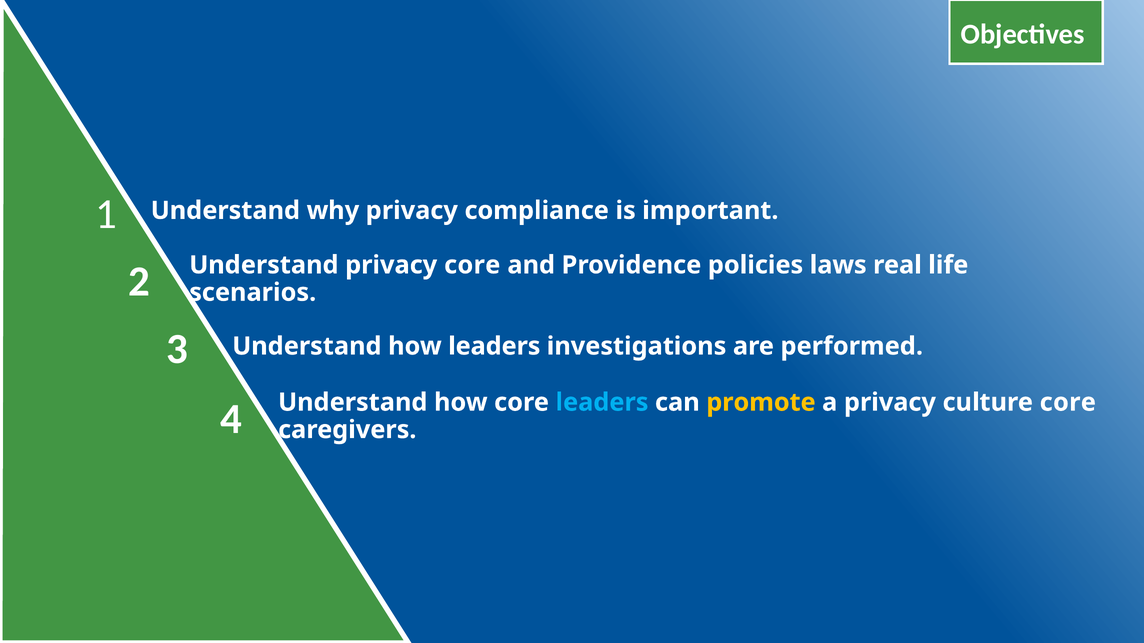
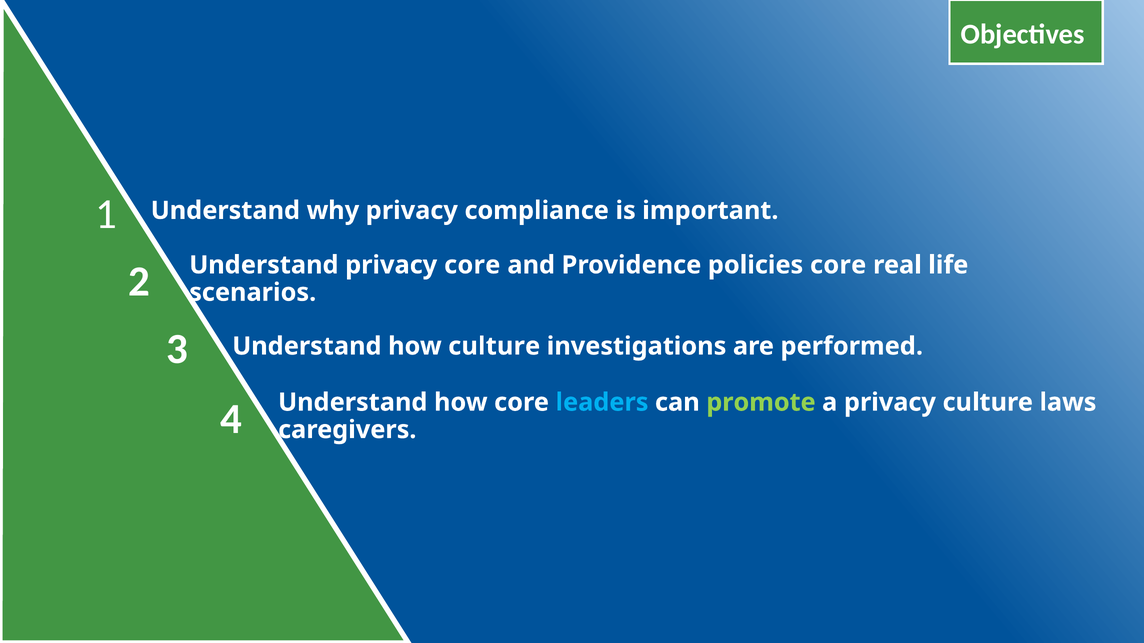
policies laws: laws -> core
leaders at (494, 346): leaders -> culture
promote colour: yellow -> light green
culture core: core -> laws
